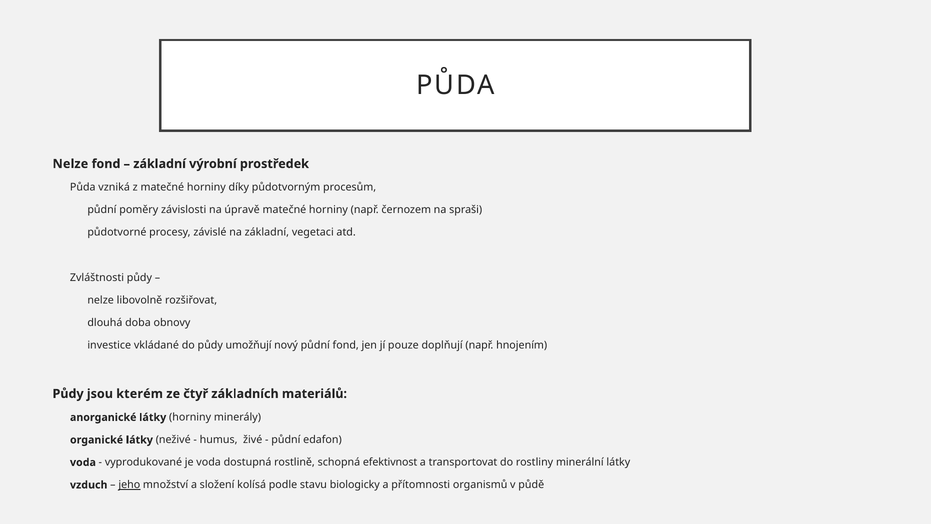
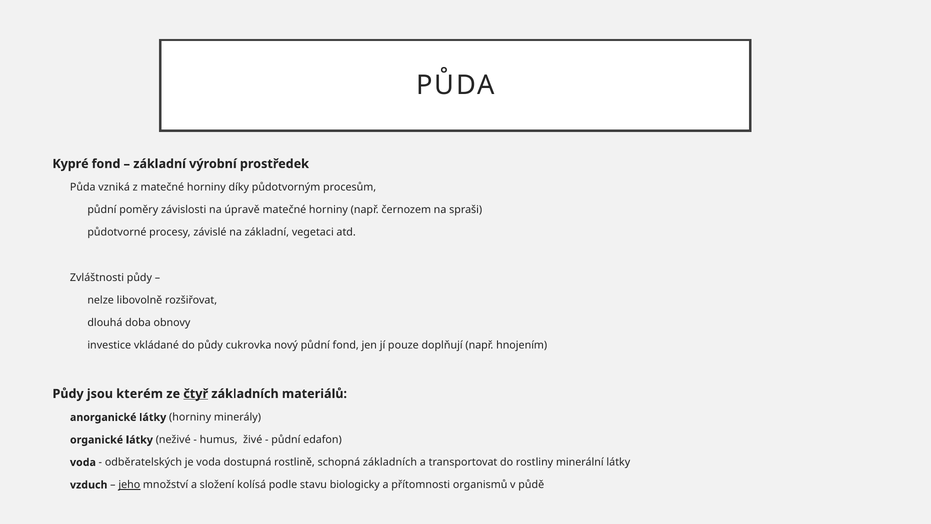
Nelze at (70, 164): Nelze -> Kypré
umožňují: umožňují -> cukrovka
čtyř underline: none -> present
vyprodukované: vyprodukované -> odběratelských
schopná efektivnost: efektivnost -> základních
